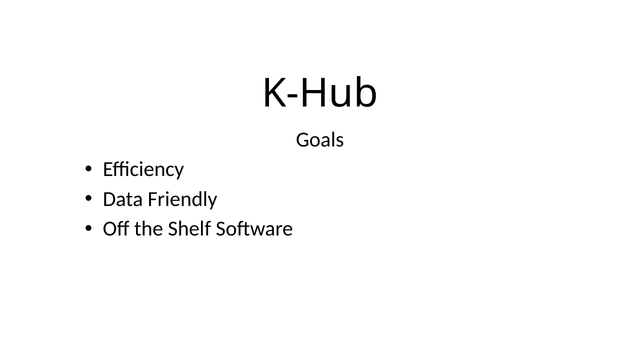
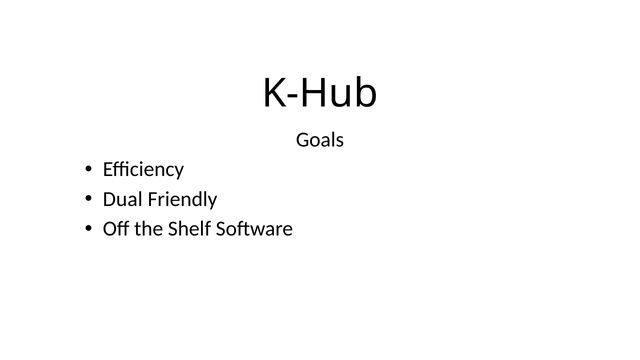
Data: Data -> Dual
